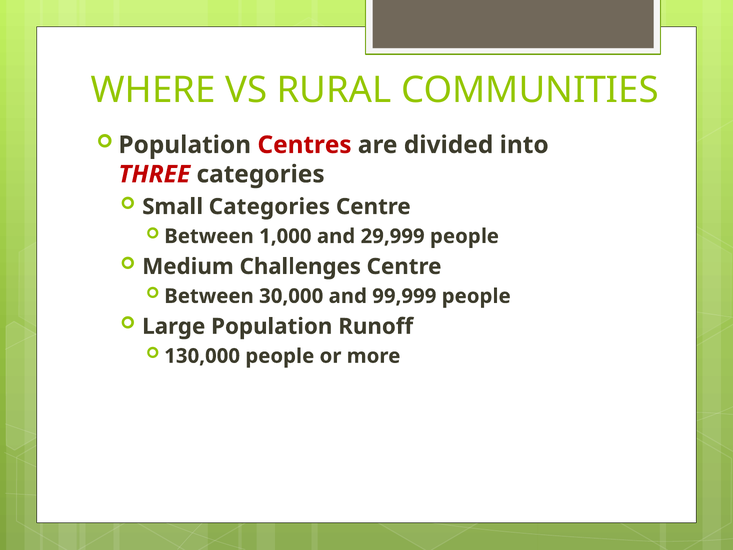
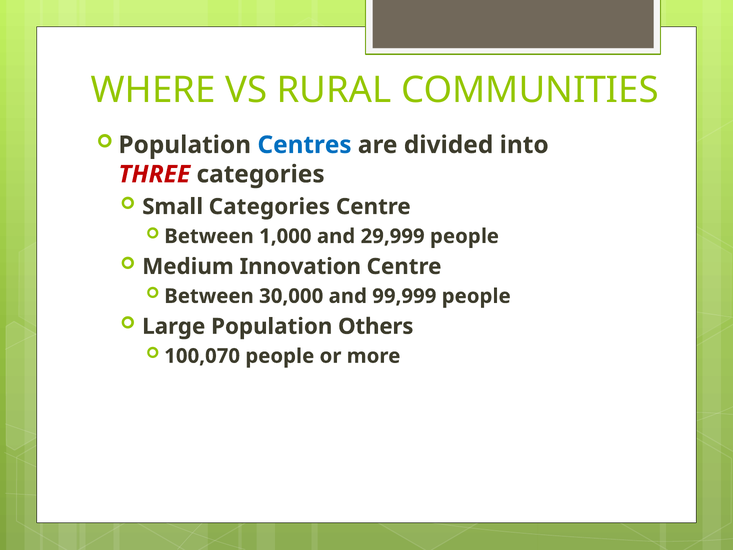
Centres colour: red -> blue
Challenges: Challenges -> Innovation
Runoff: Runoff -> Others
130,000: 130,000 -> 100,070
